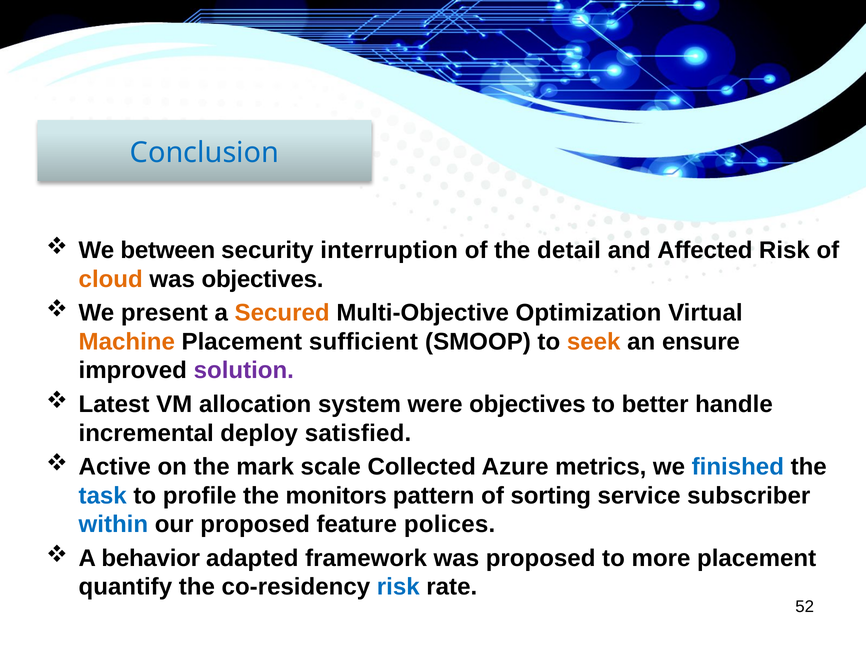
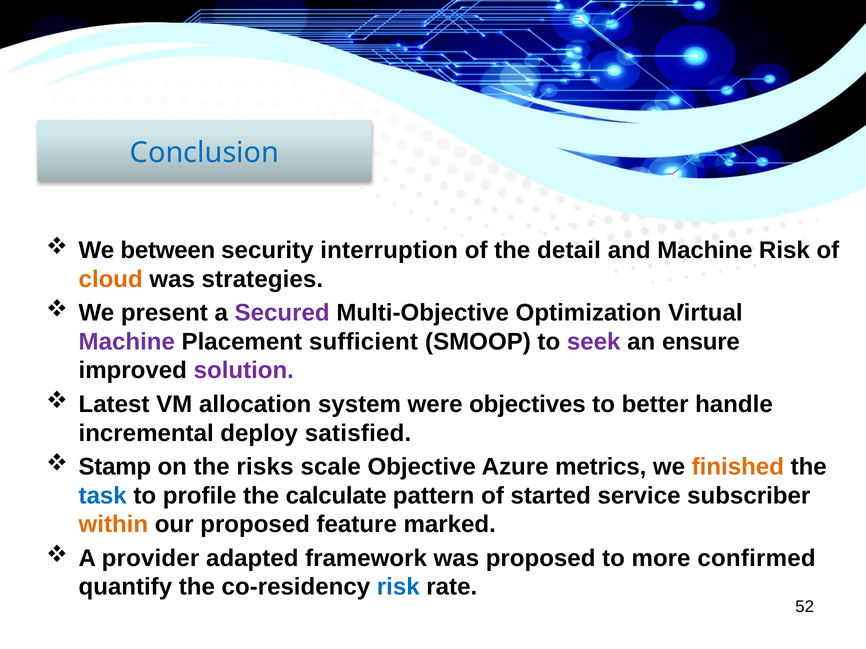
and Affected: Affected -> Machine
was objectives: objectives -> strategies
Secured colour: orange -> purple
Machine at (127, 342) colour: orange -> purple
seek colour: orange -> purple
Active: Active -> Stamp
mark: mark -> risks
Collected: Collected -> Objective
finished colour: blue -> orange
monitors: monitors -> calculate
sorting: sorting -> started
within colour: blue -> orange
polices: polices -> marked
behavior: behavior -> provider
more placement: placement -> confirmed
